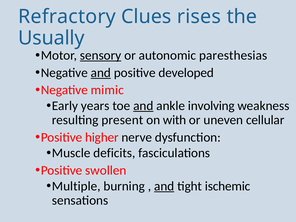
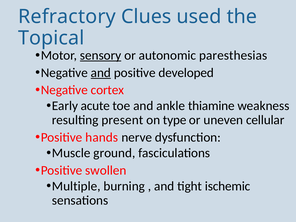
rises: rises -> used
Usually: Usually -> Topical
mimic: mimic -> cortex
years: years -> acute
and at (143, 106) underline: present -> none
involving: involving -> thiamine
with: with -> type
higher: higher -> hands
deficits: deficits -> ground
and at (164, 186) underline: present -> none
